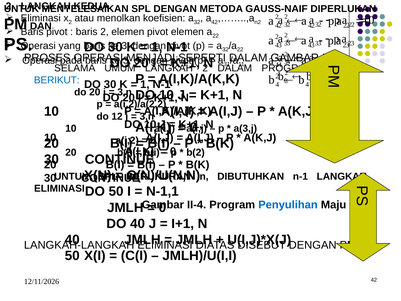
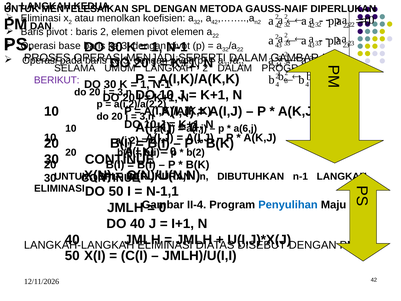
yang: yang -> base
BERIKUT colour: blue -> purple
12 at (117, 116): 12 -> 20
a(3,j: a(3,j -> a(6,j
